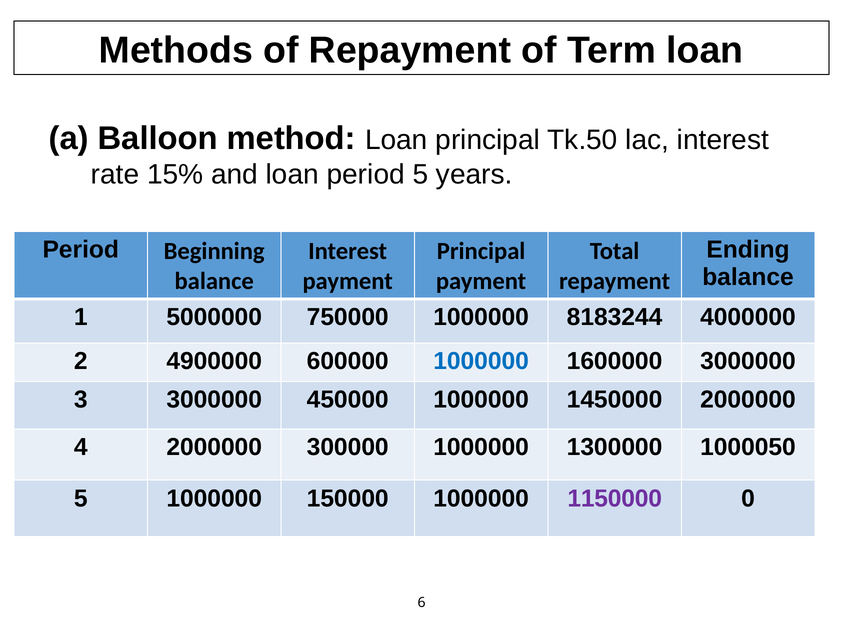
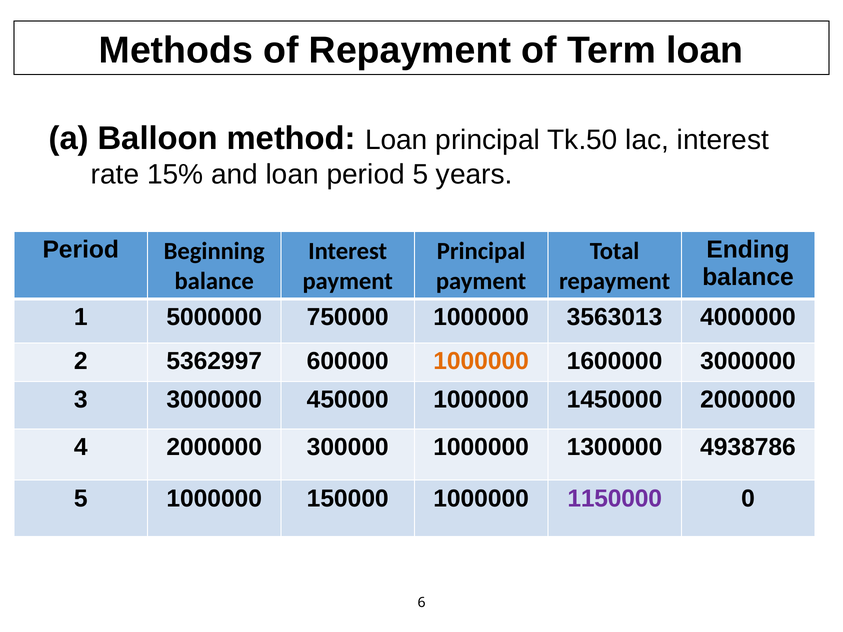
8183244: 8183244 -> 3563013
4900000: 4900000 -> 5362997
1000000 at (481, 361) colour: blue -> orange
1000050: 1000050 -> 4938786
